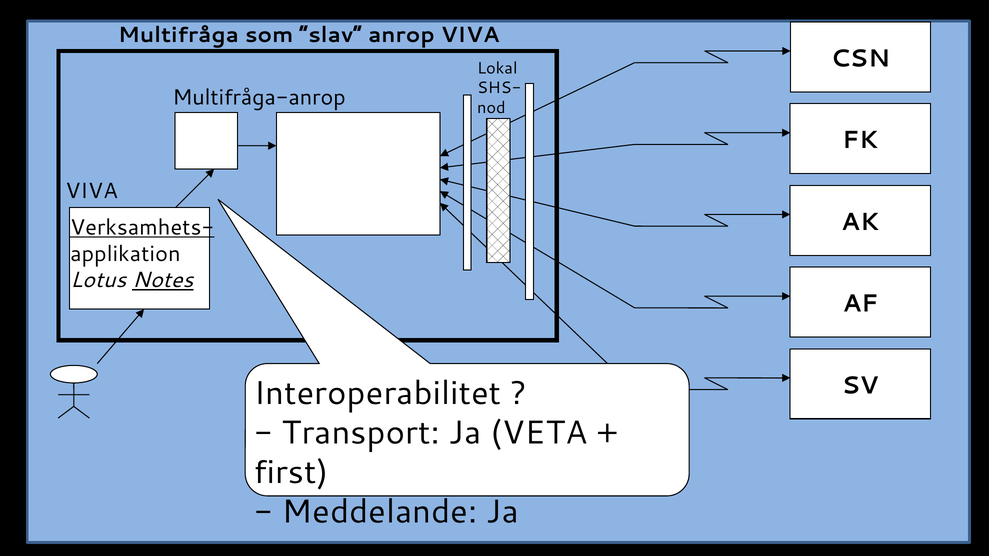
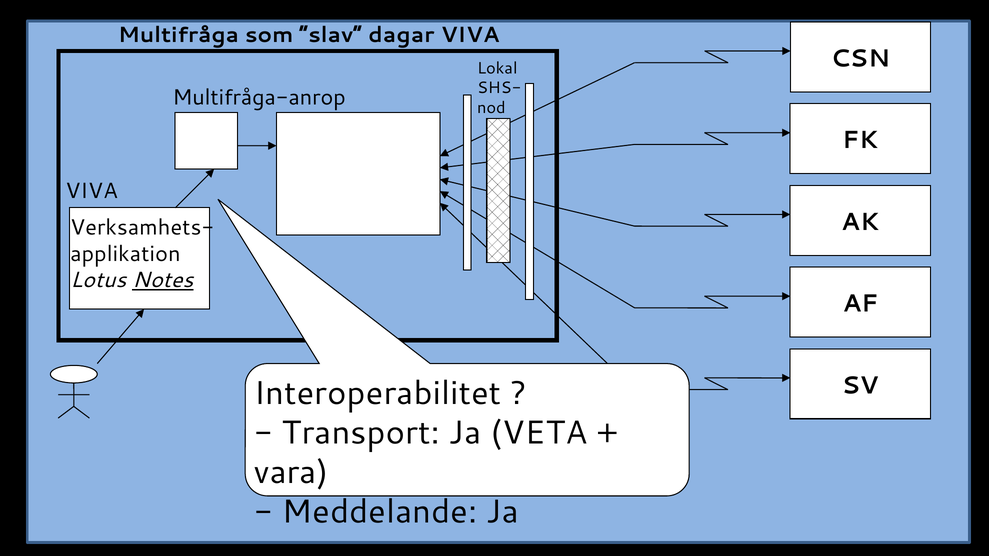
anrop: anrop -> dagar
Verksamhets- underline: present -> none
first: first -> vara
